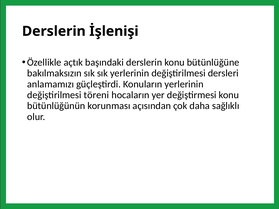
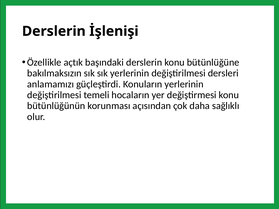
töreni: töreni -> temeli
